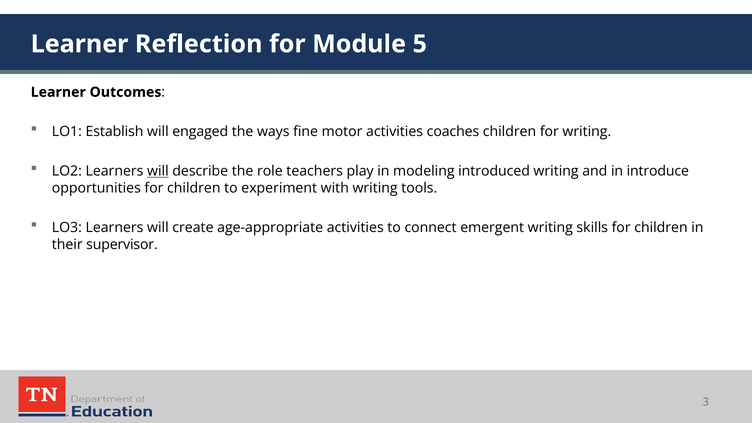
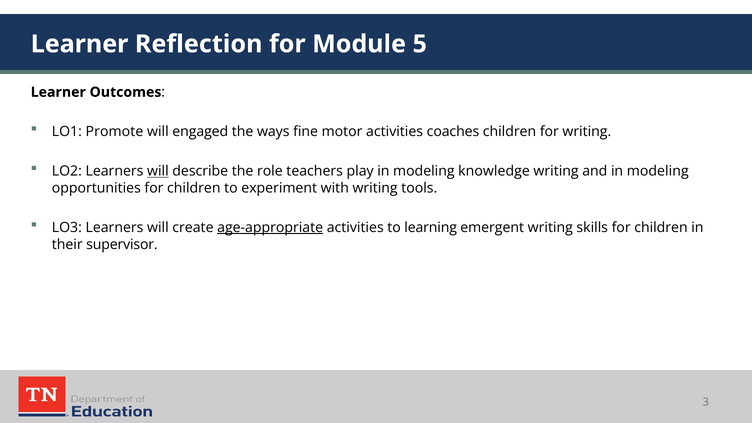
Establish: Establish -> Promote
introduced: introduced -> knowledge
and in introduce: introduce -> modeling
age-appropriate underline: none -> present
connect: connect -> learning
